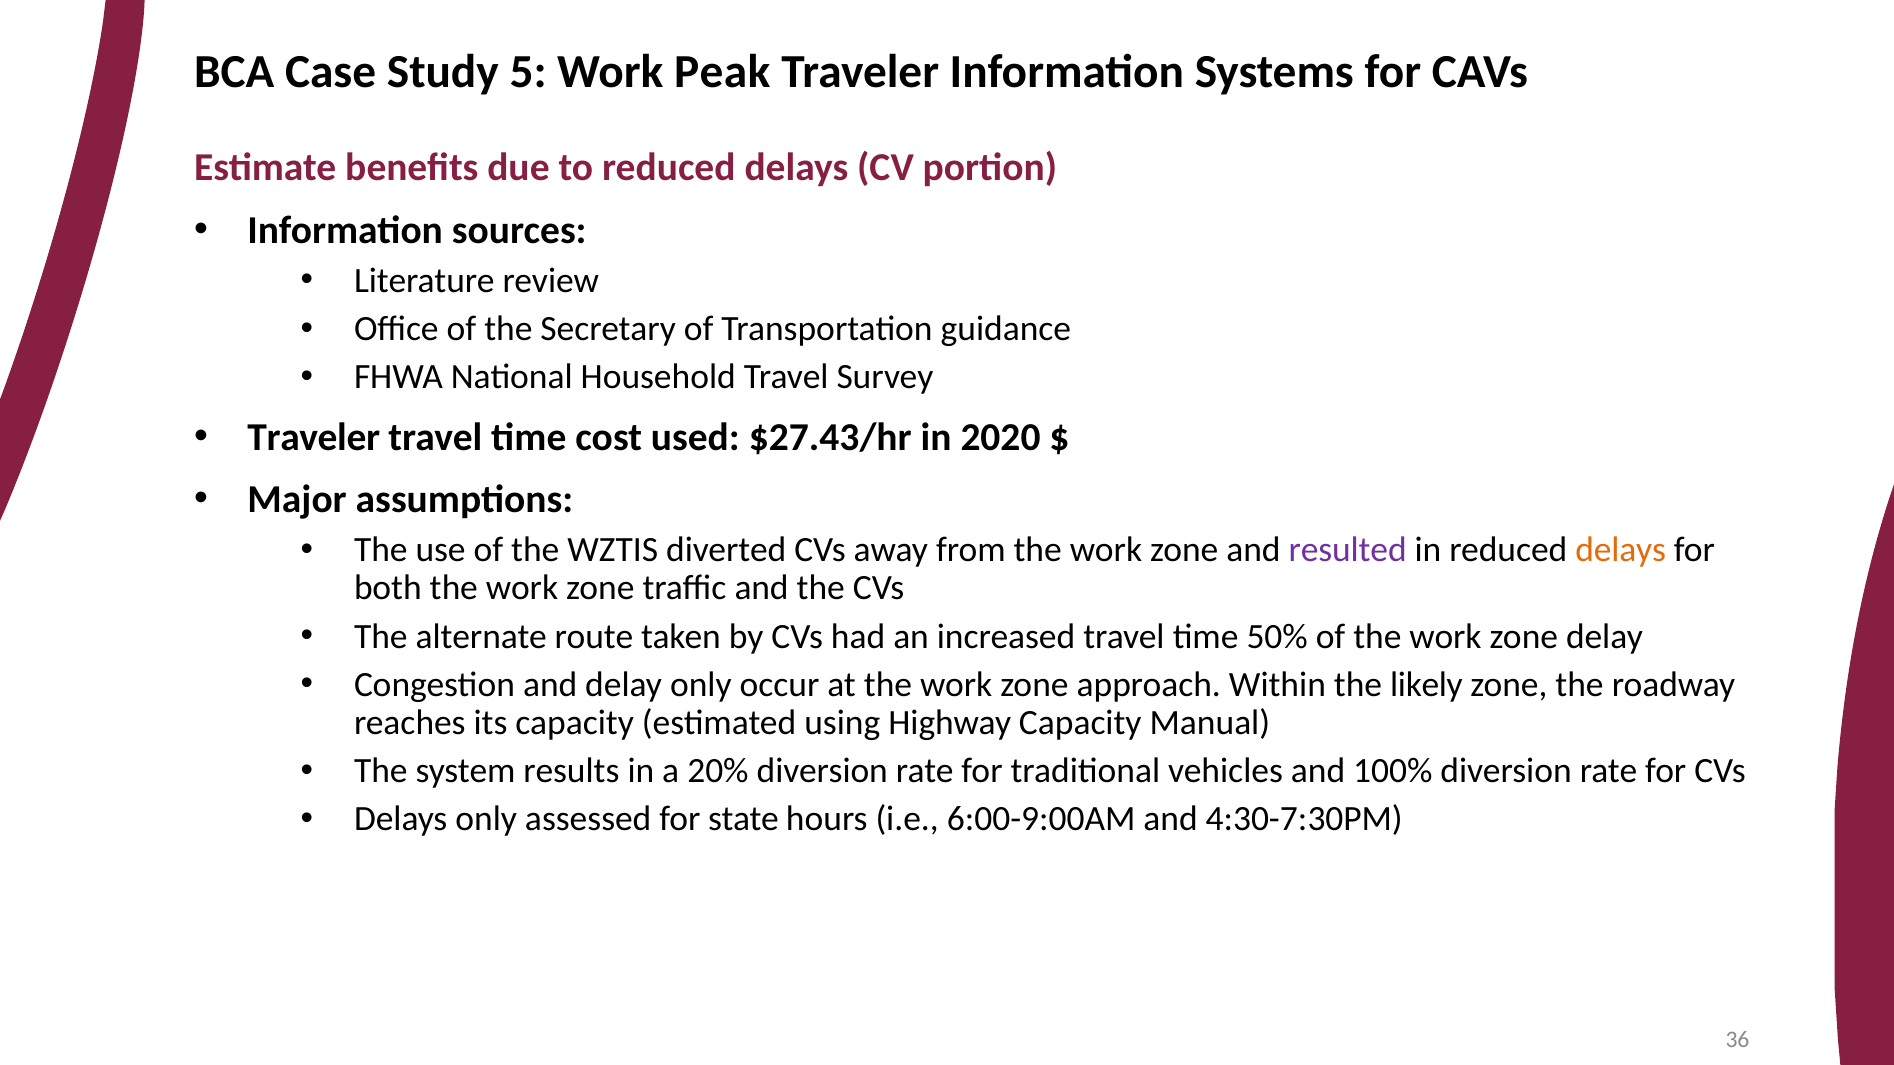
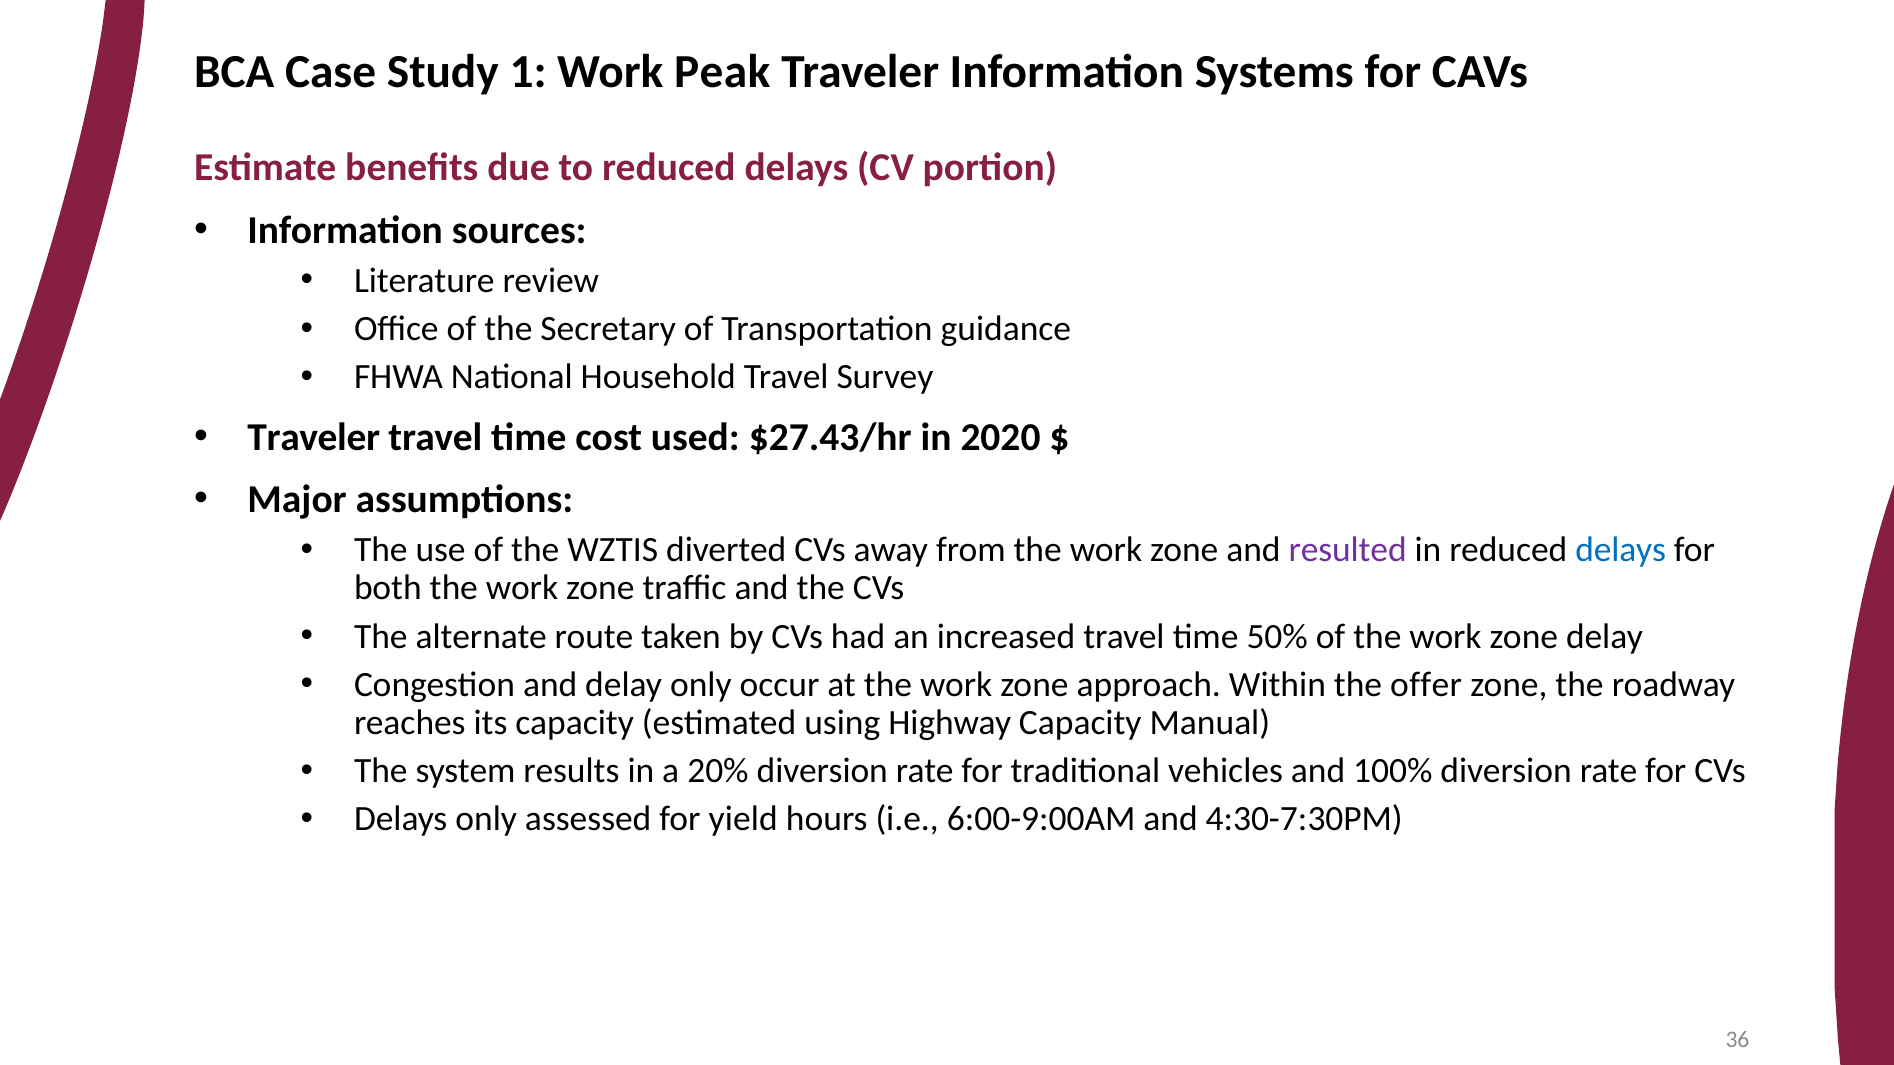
5: 5 -> 1
delays at (1621, 550) colour: orange -> blue
likely: likely -> offer
state: state -> yield
